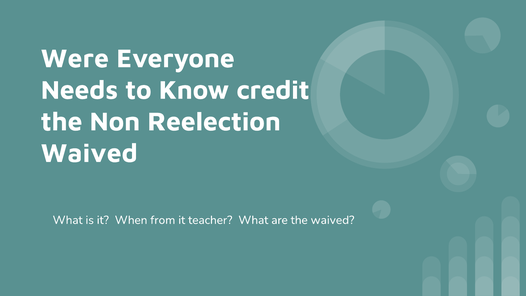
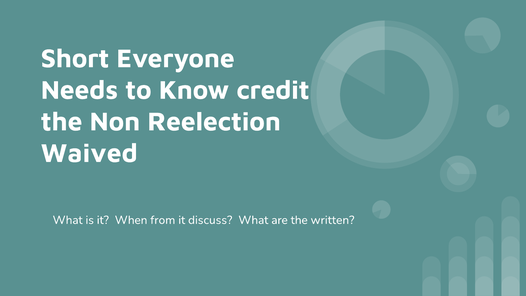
Were: Were -> Short
teacher: teacher -> discuss
the waived: waived -> written
